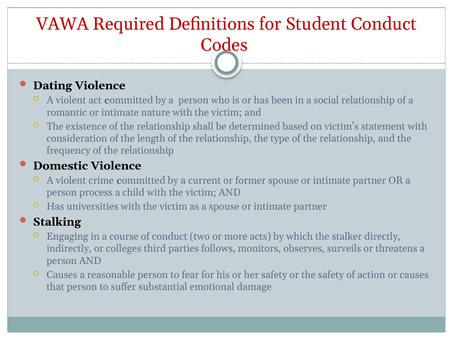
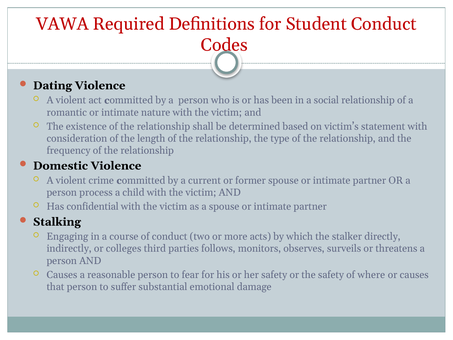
universities: universities -> confidential
action: action -> where
